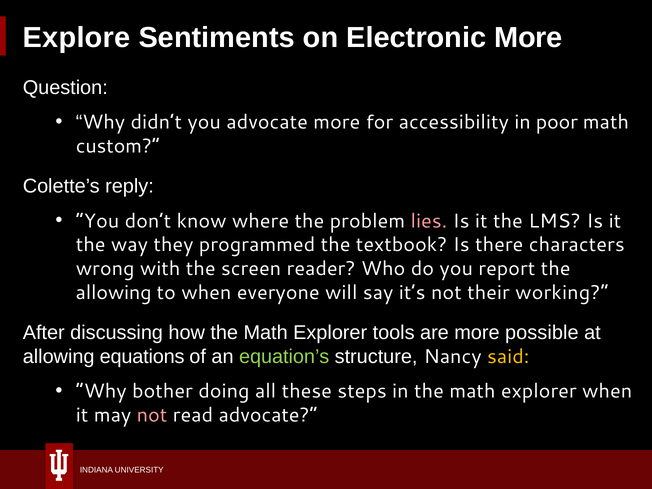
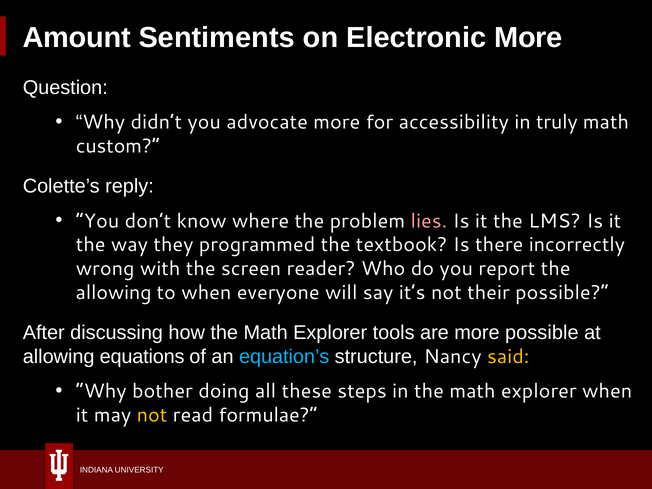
Explore: Explore -> Amount
poor: poor -> truly
characters: characters -> incorrectly
their working: working -> possible
equation’s colour: light green -> light blue
not at (152, 415) colour: pink -> yellow
read advocate: advocate -> formulae
